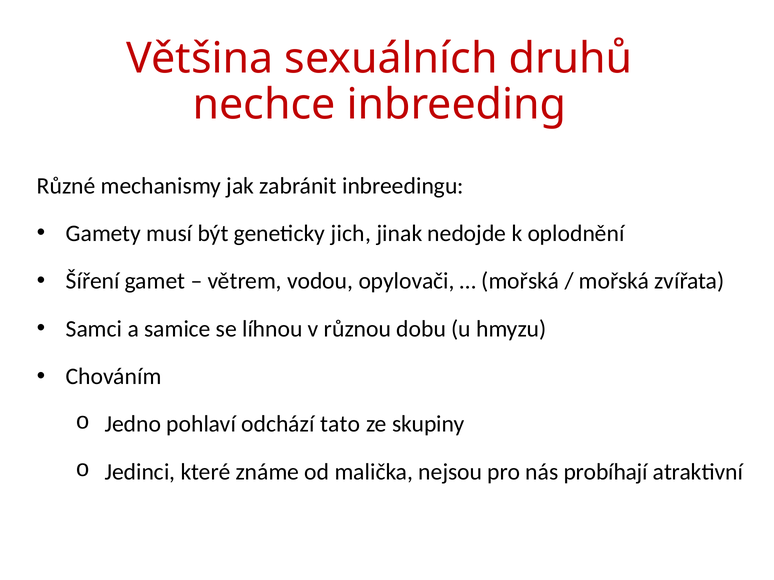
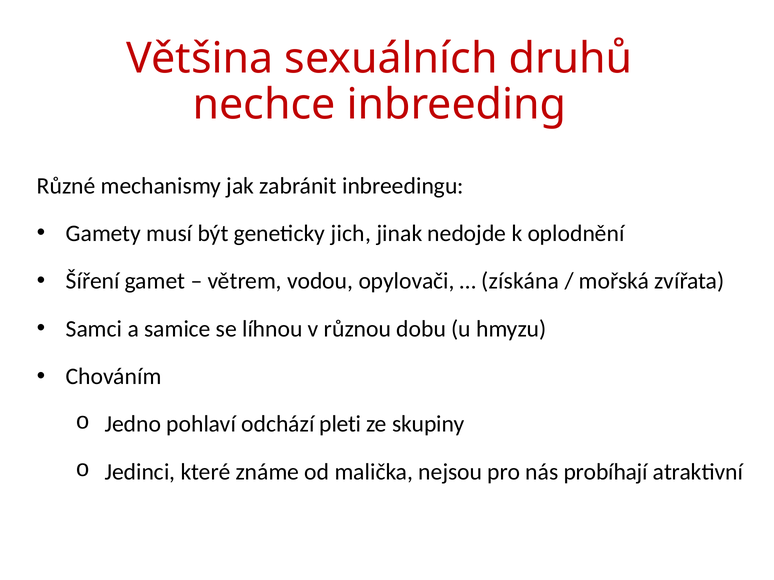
mořská at (520, 281): mořská -> získána
tato: tato -> pleti
